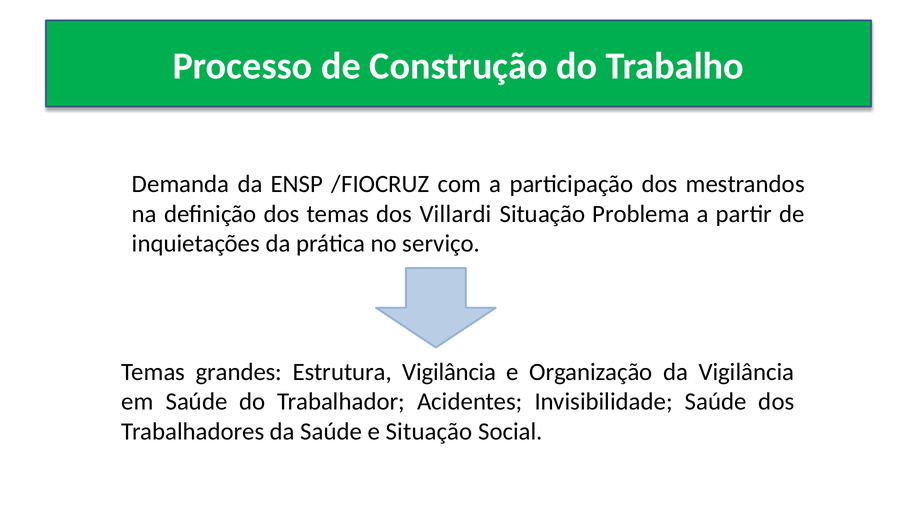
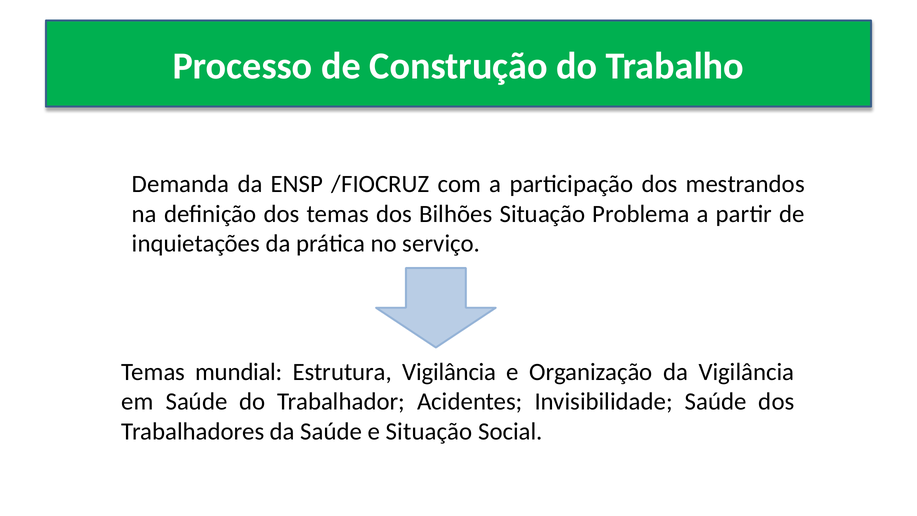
Villardi: Villardi -> Bilhões
grandes: grandes -> mundial
